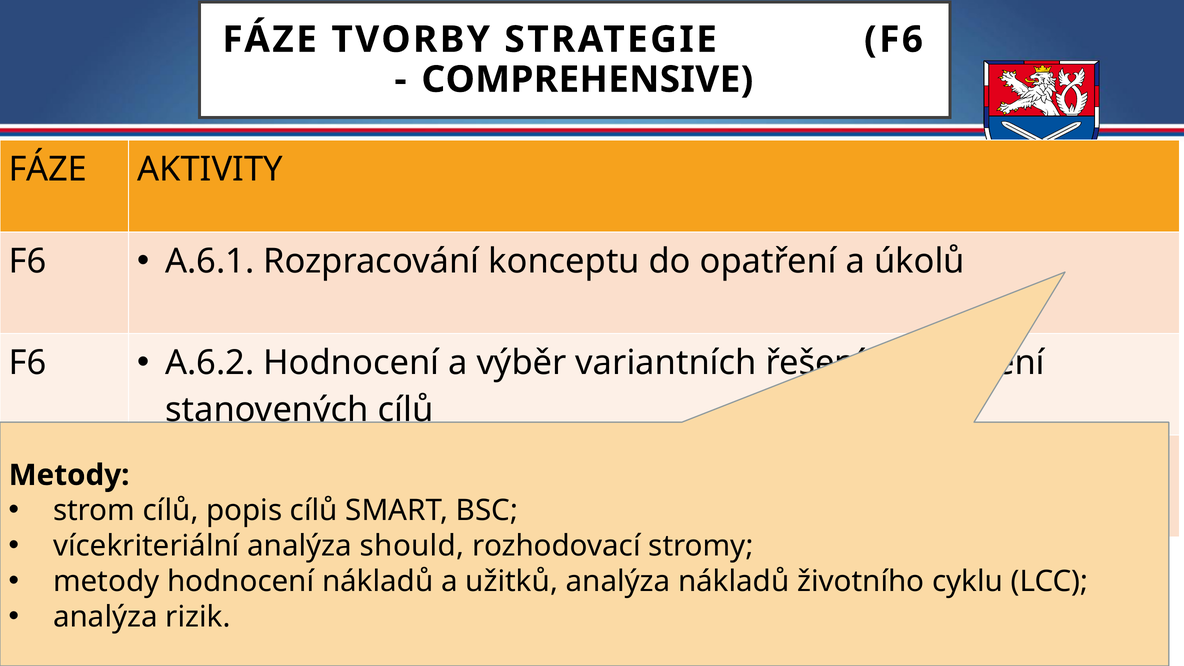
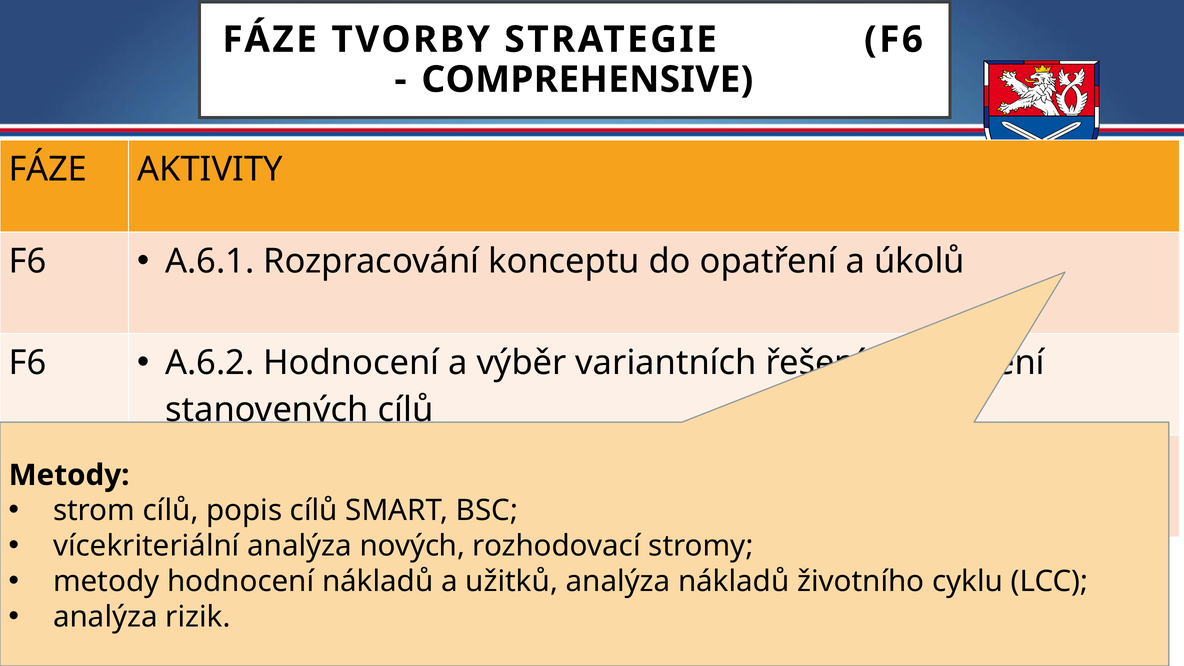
should: should -> nových
